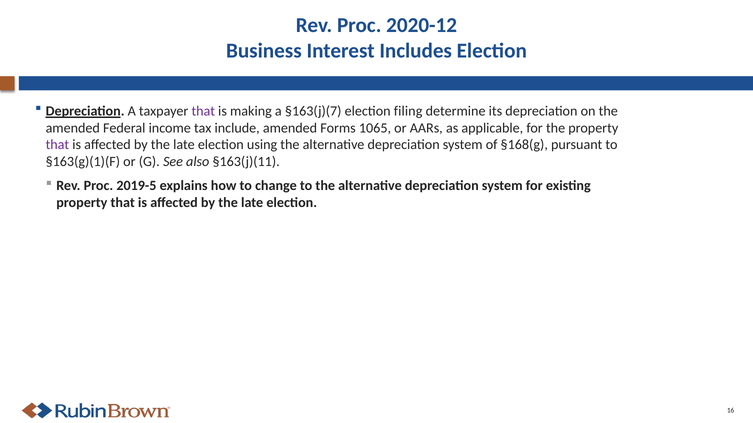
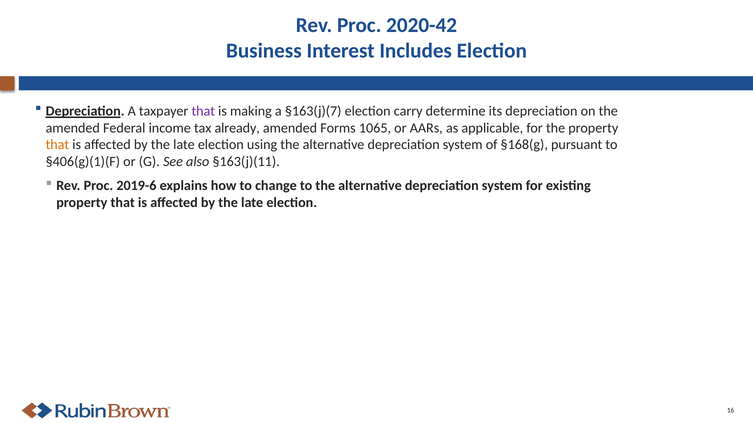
2020-12: 2020-12 -> 2020-42
filing: filing -> carry
include: include -> already
that at (57, 145) colour: purple -> orange
§163(g)(1)(F: §163(g)(1)(F -> §406(g)(1)(F
2019-5: 2019-5 -> 2019-6
